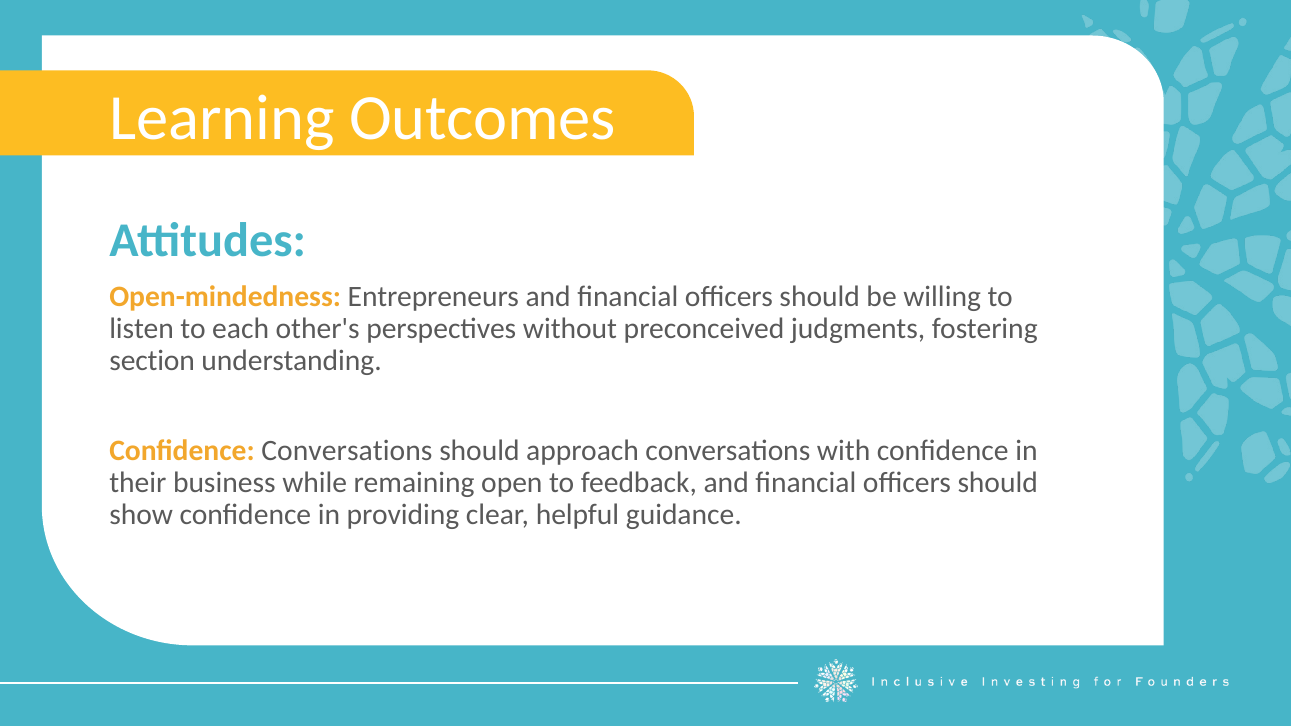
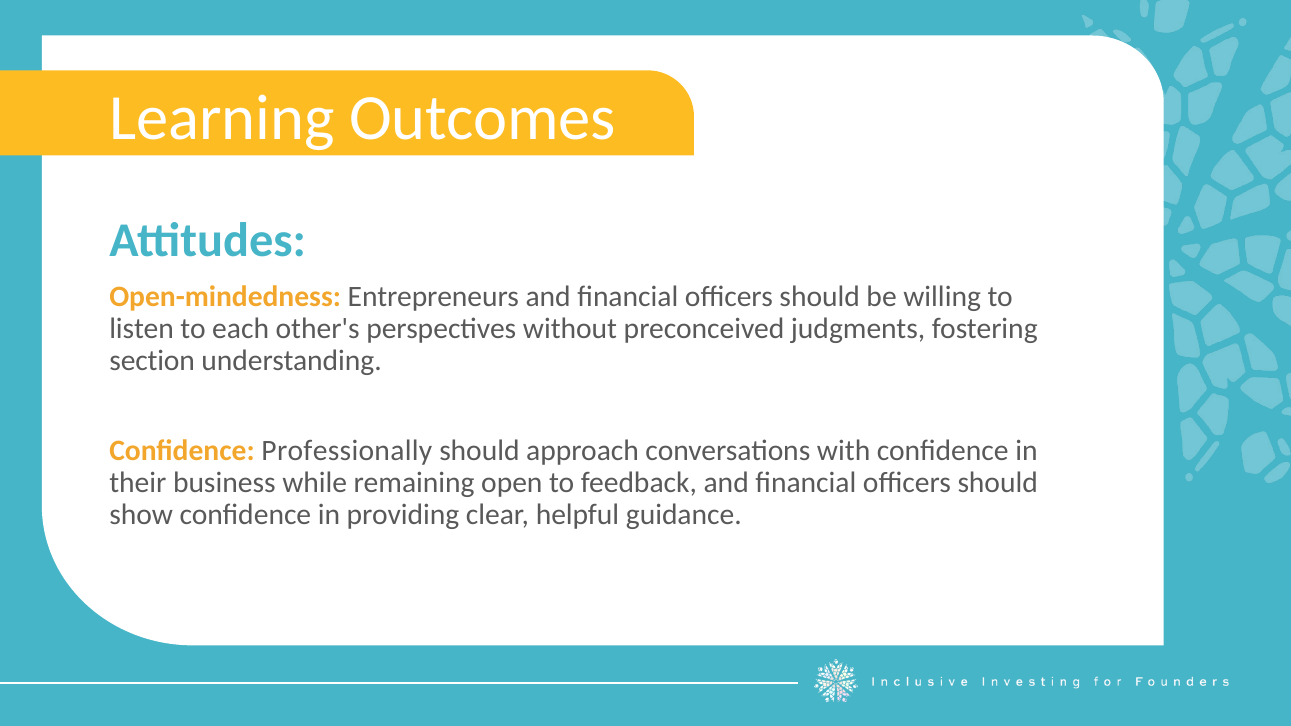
Confidence Conversations: Conversations -> Professionally
